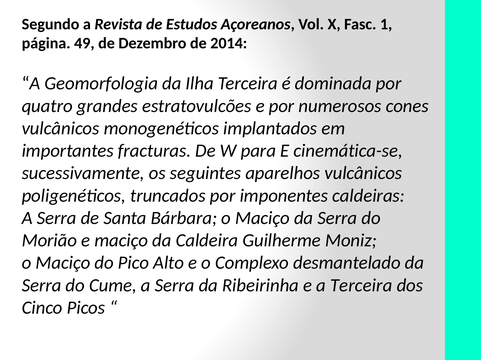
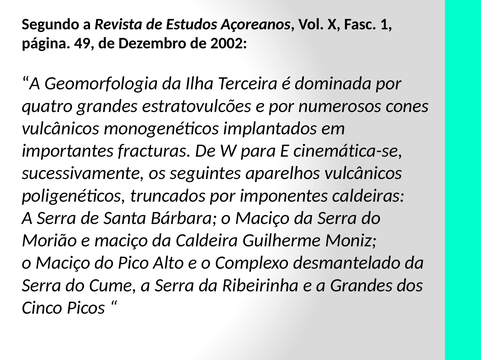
2014: 2014 -> 2002
a Terceira: Terceira -> Grandes
